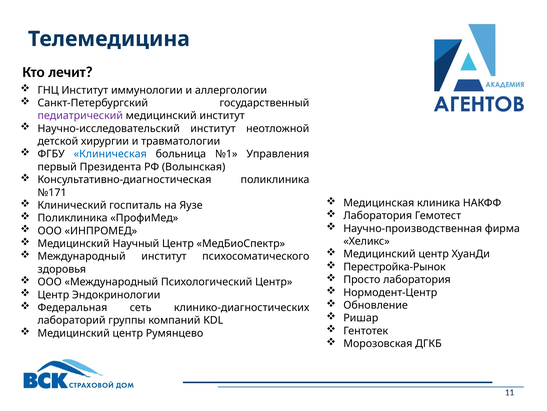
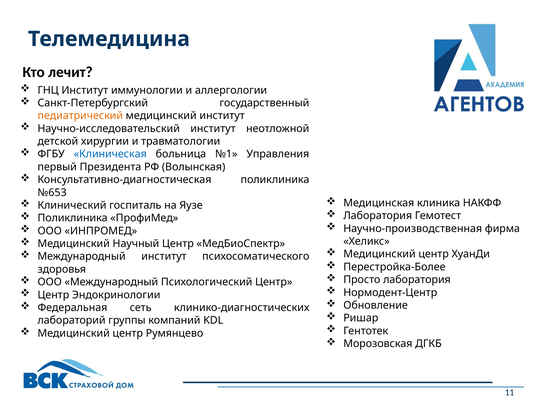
педиатрический colour: purple -> orange
№171: №171 -> №653
Перестройка-Рынок: Перестройка-Рынок -> Перестройка-Более
